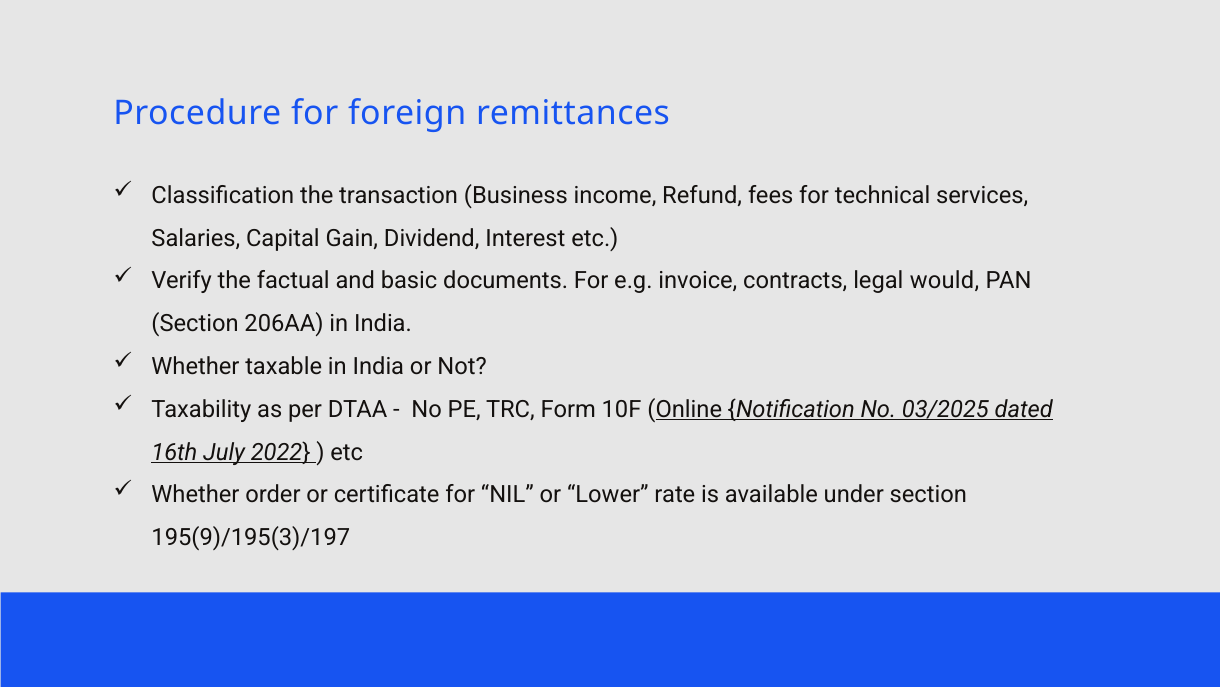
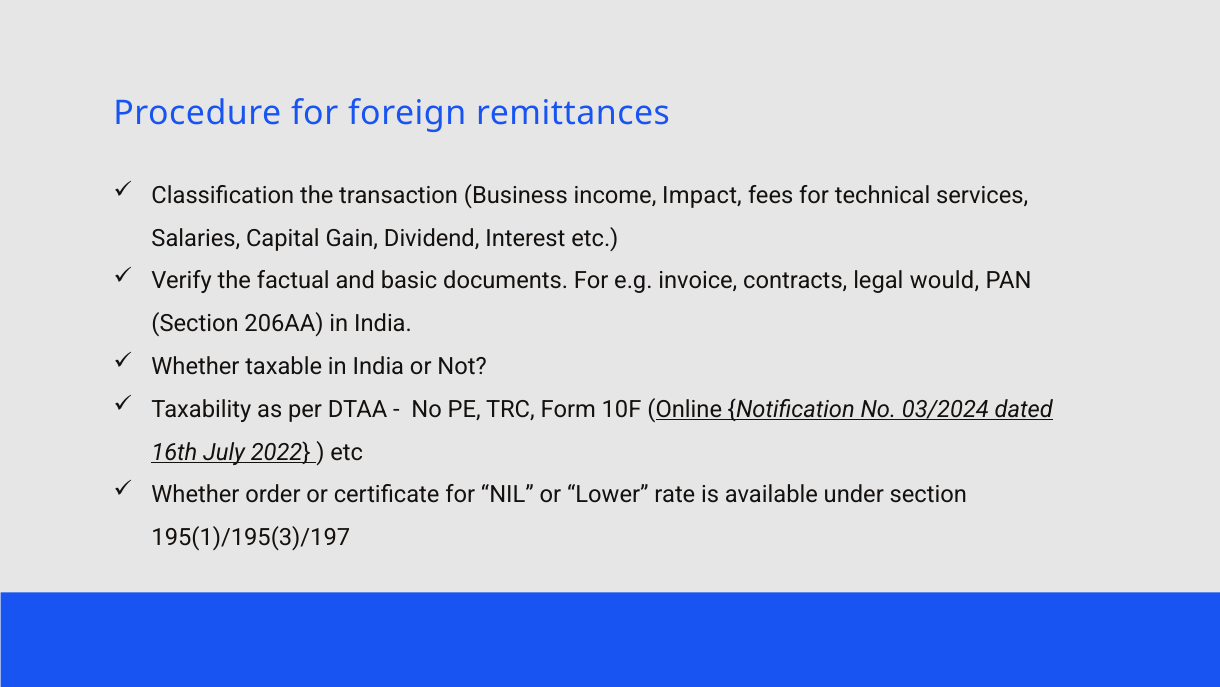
Refund: Refund -> Impact
03/2025: 03/2025 -> 03/2024
195(9)/195(3)/197: 195(9)/195(3)/197 -> 195(1)/195(3)/197
